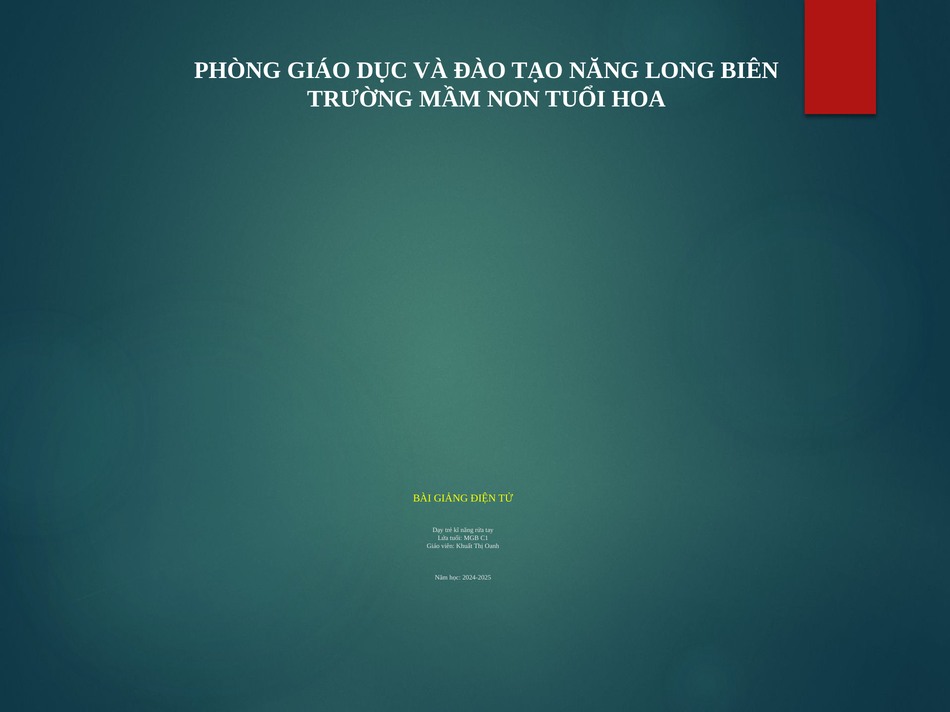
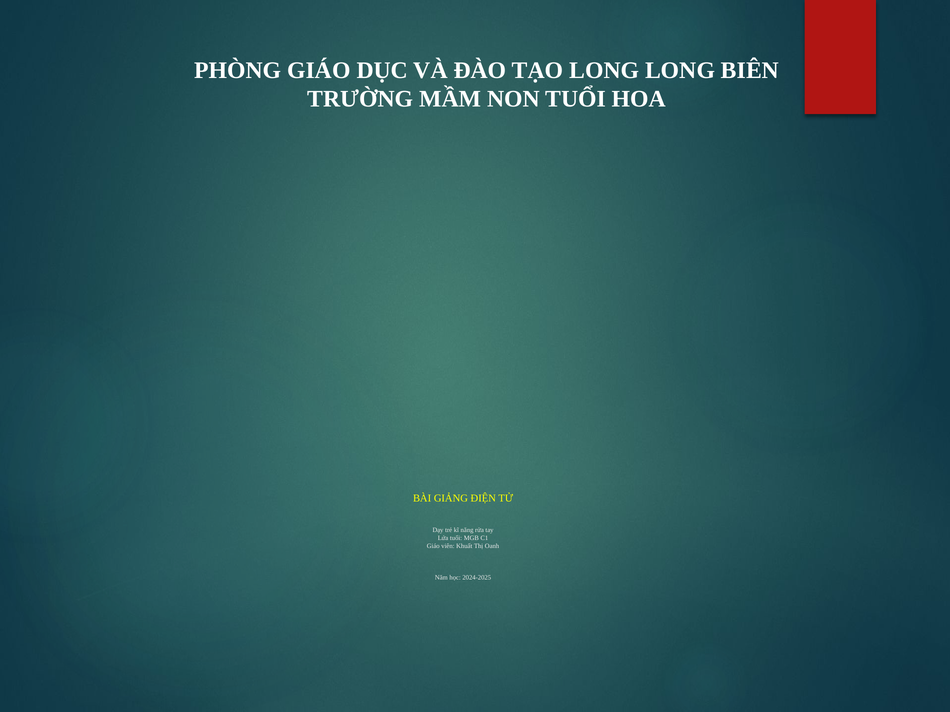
TẠO NĂNG: NĂNG -> LONG
